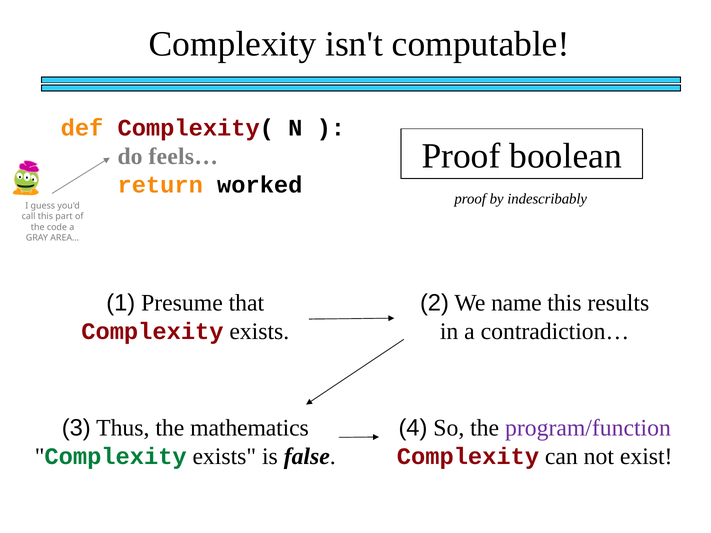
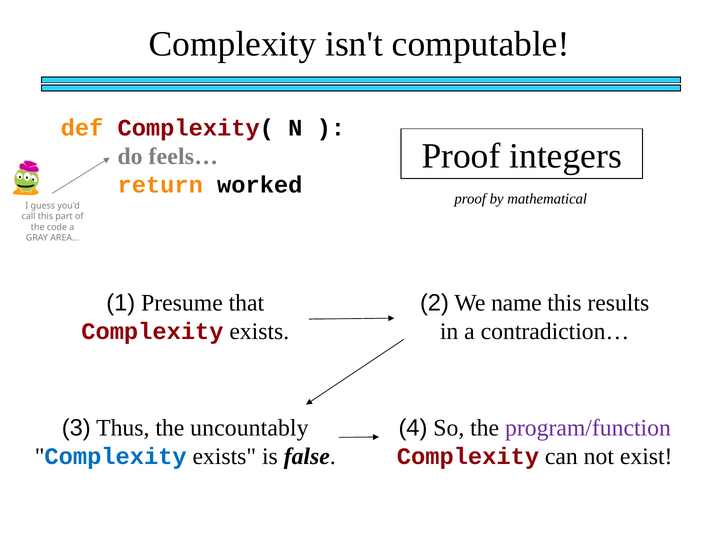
boolean: boolean -> integers
indescribably: indescribably -> mathematical
mathematics: mathematics -> uncountably
Complexity at (116, 457) colour: green -> blue
